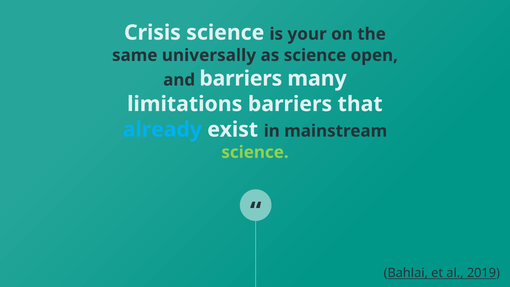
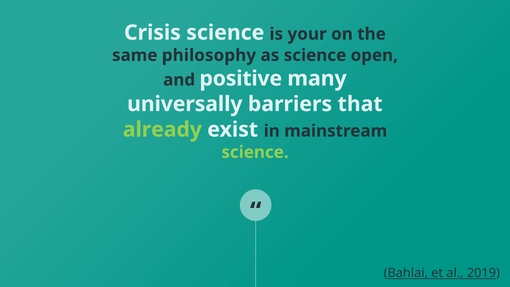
universally: universally -> philosophy
and barriers: barriers -> positive
limitations: limitations -> universally
already colour: light blue -> light green
